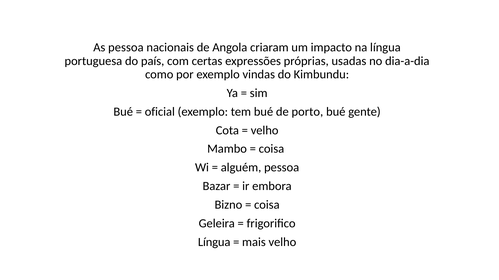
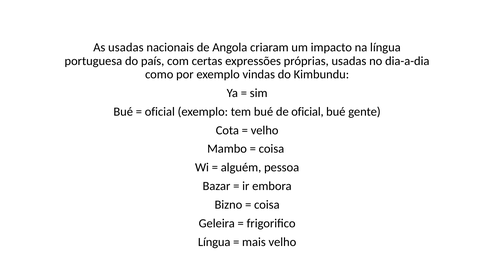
As pessoa: pessoa -> usadas
de porto: porto -> oficial
